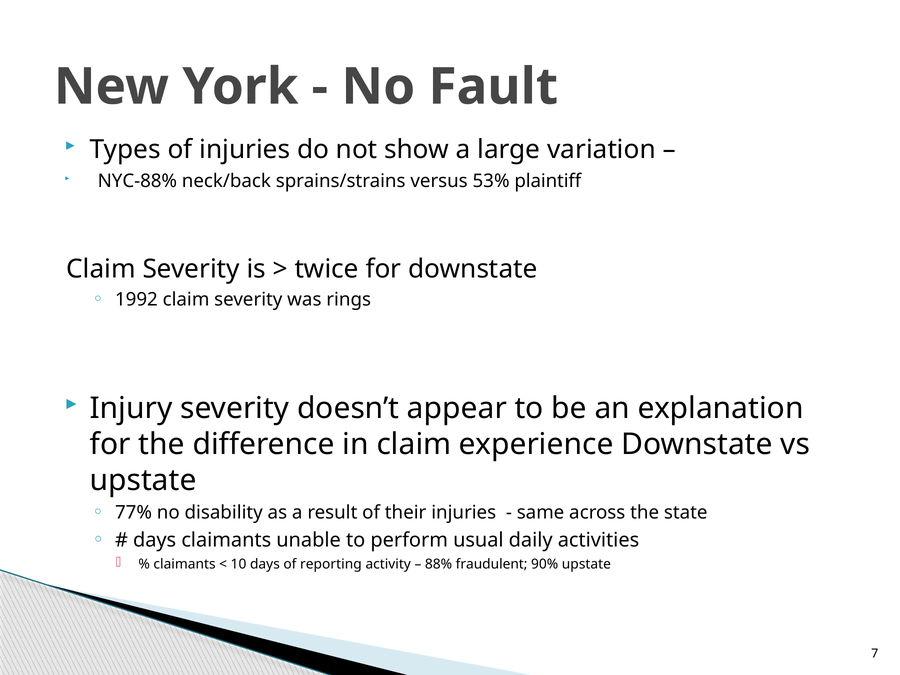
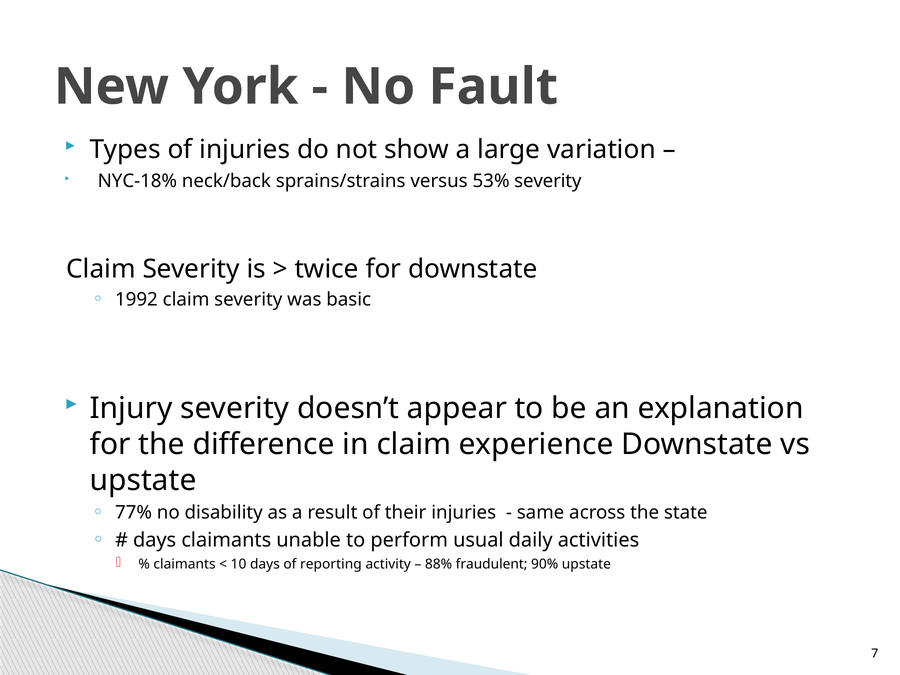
NYC-88%: NYC-88% -> NYC-18%
53% plaintiff: plaintiff -> severity
rings: rings -> basic
